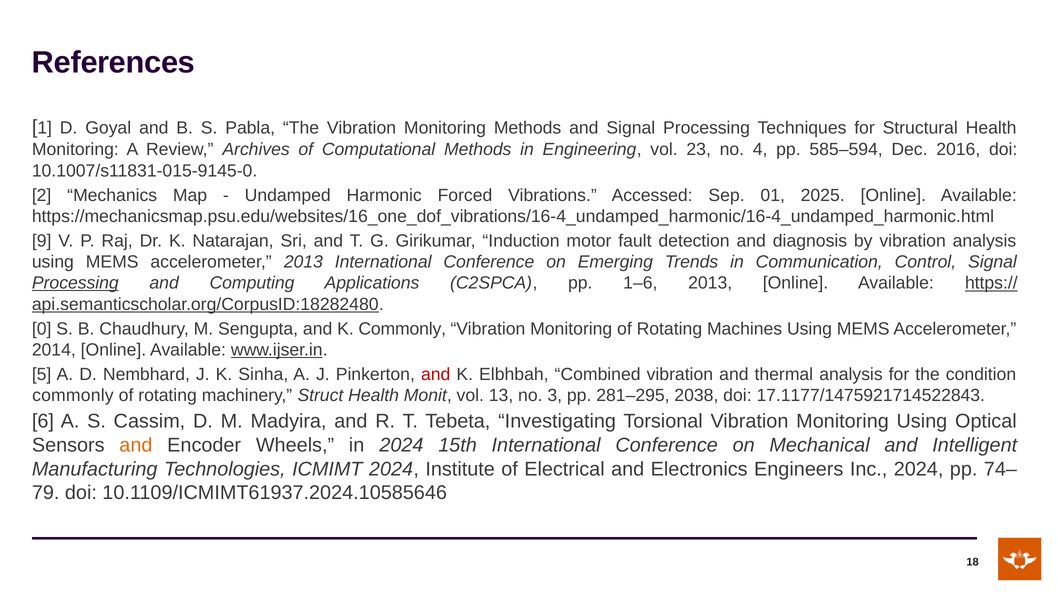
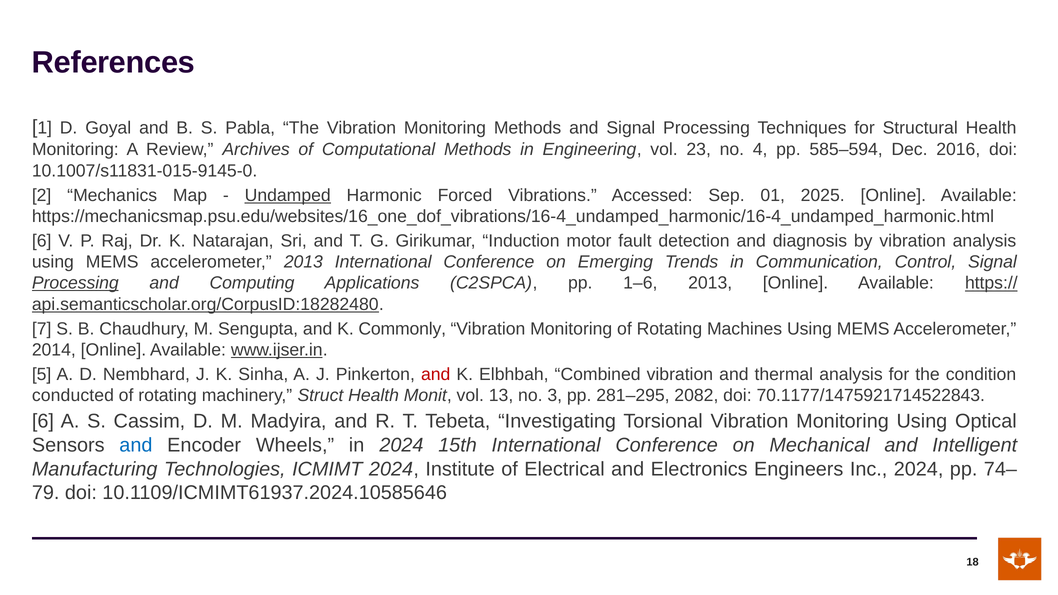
Undamped underline: none -> present
9 at (42, 241): 9 -> 6
0: 0 -> 7
commonly at (73, 396): commonly -> conducted
2038: 2038 -> 2082
17.1177/1475921714522843: 17.1177/1475921714522843 -> 70.1177/1475921714522843
and at (136, 445) colour: orange -> blue
